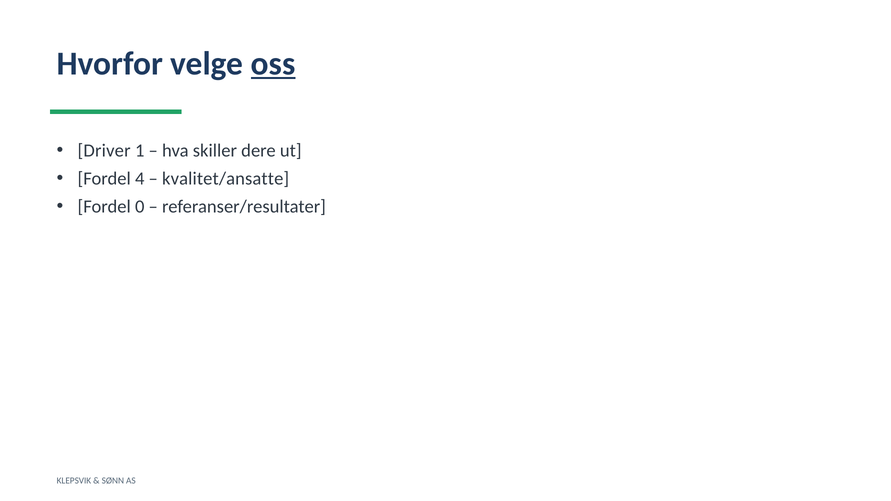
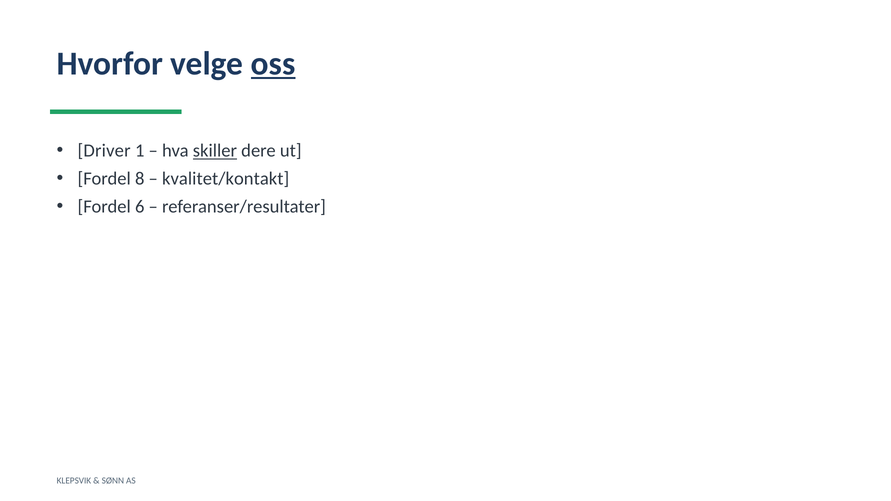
skiller underline: none -> present
4: 4 -> 8
kvalitet/ansatte: kvalitet/ansatte -> kvalitet/kontakt
0: 0 -> 6
